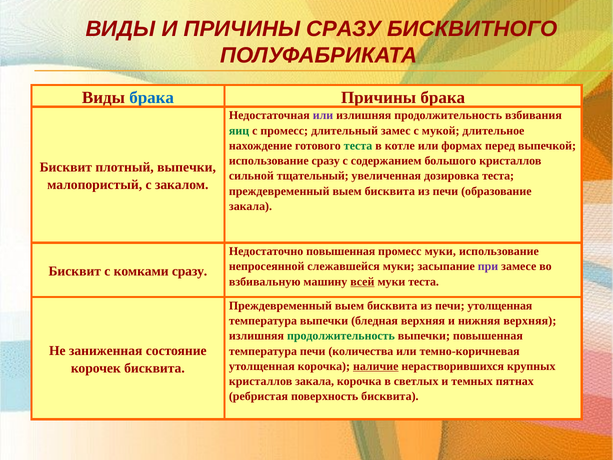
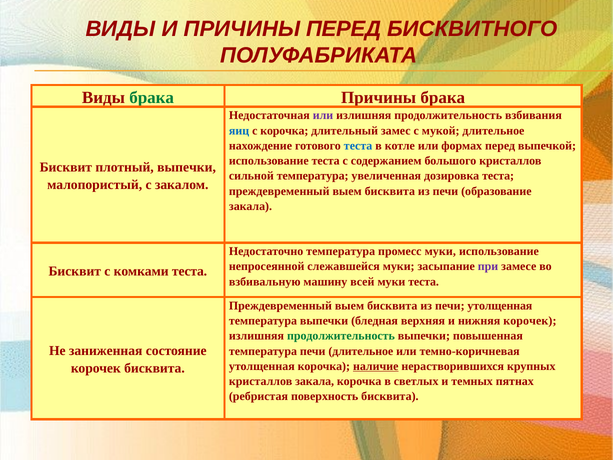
ПРИЧИНЫ СРАЗУ: СРАЗУ -> ПЕРЕД
брака at (152, 97) colour: blue -> green
яиц colour: green -> blue
с промесс: промесс -> корочка
теста at (358, 146) colour: green -> blue
использование сразу: сразу -> теста
сильной тщательный: тщательный -> температура
Недостаточно повышенная: повышенная -> температура
комками сразу: сразу -> теста
всей underline: present -> none
нижняя верхняя: верхняя -> корочек
печи количества: количества -> длительное
